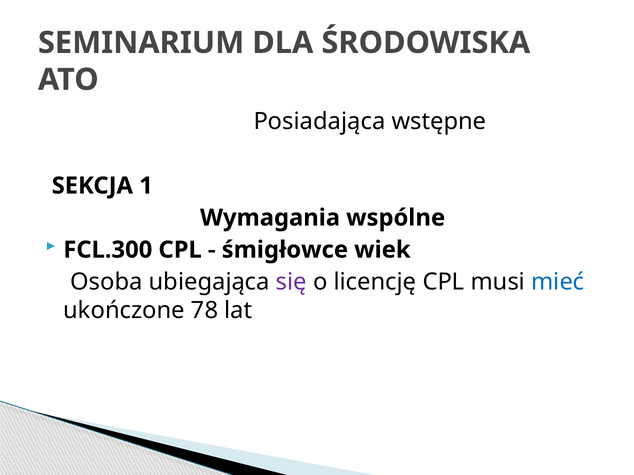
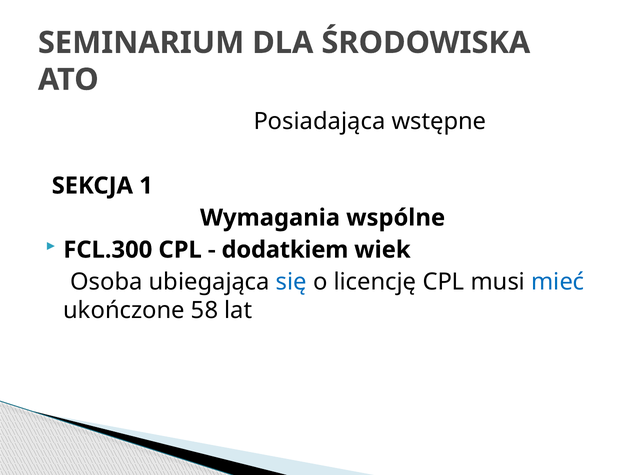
śmigłowce: śmigłowce -> dodatkiem
się colour: purple -> blue
78: 78 -> 58
